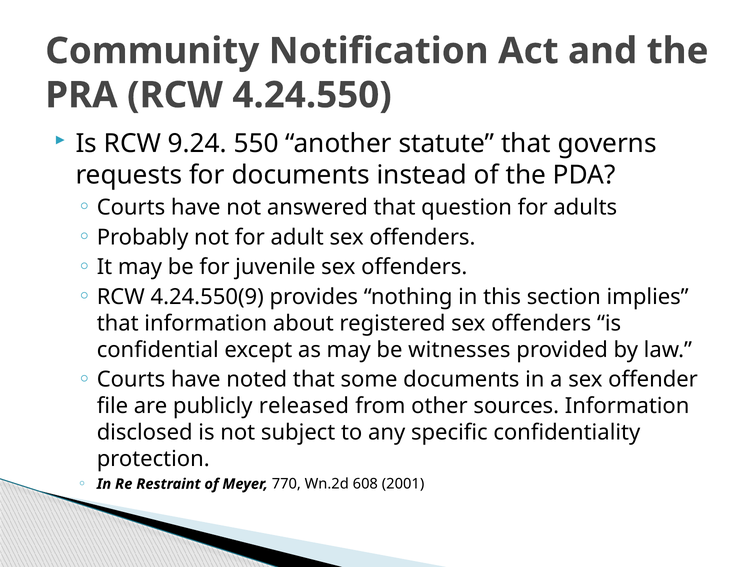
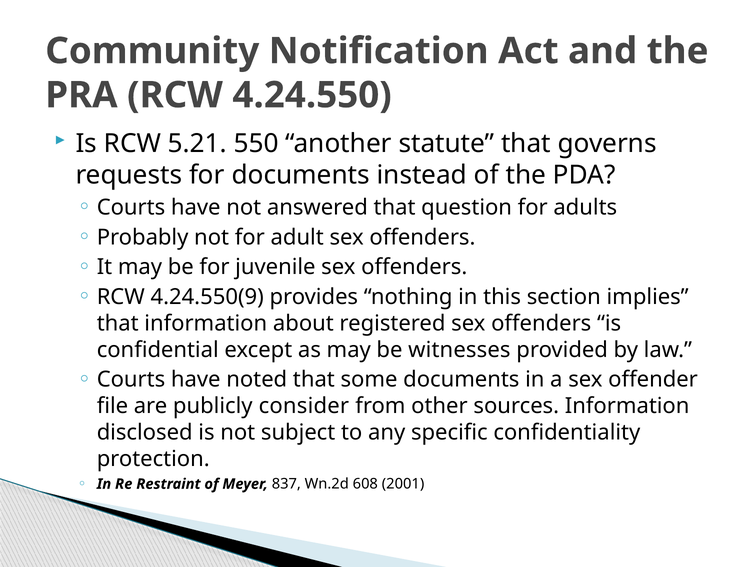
9.24: 9.24 -> 5.21
released: released -> consider
770: 770 -> 837
